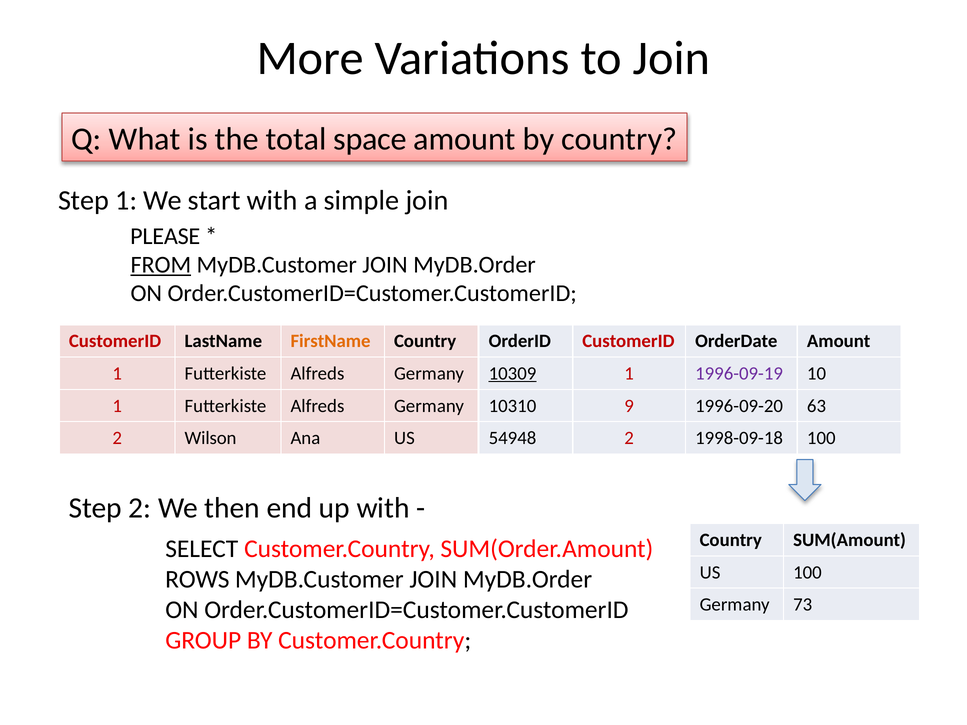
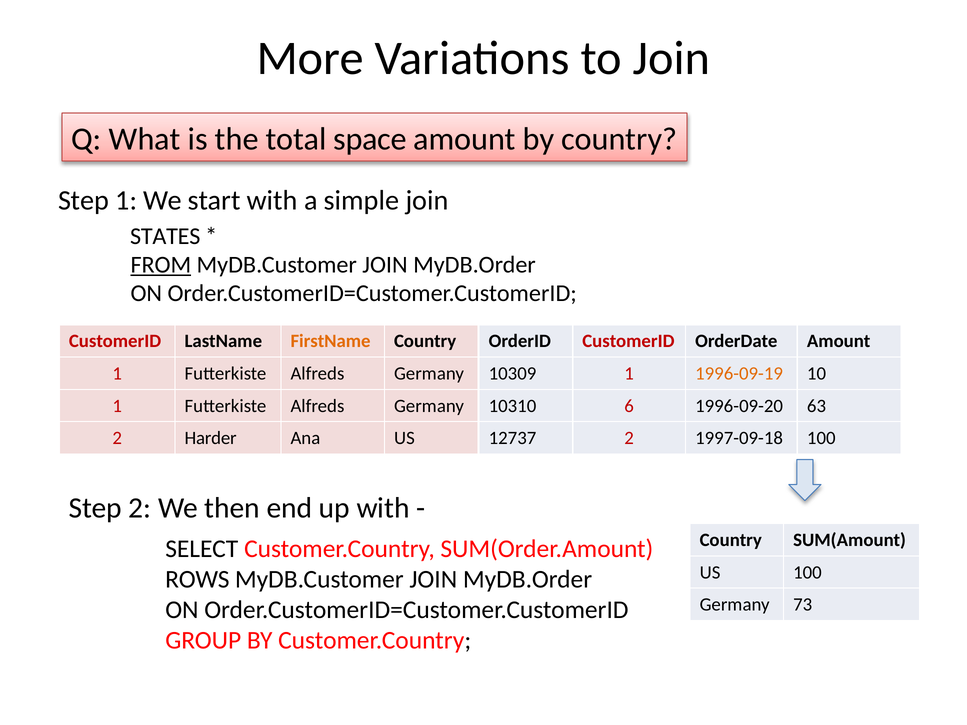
PLEASE: PLEASE -> STATES
10309 underline: present -> none
1996-09-19 colour: purple -> orange
9: 9 -> 6
Wilson: Wilson -> Harder
54948: 54948 -> 12737
1998-09-18: 1998-09-18 -> 1997-09-18
